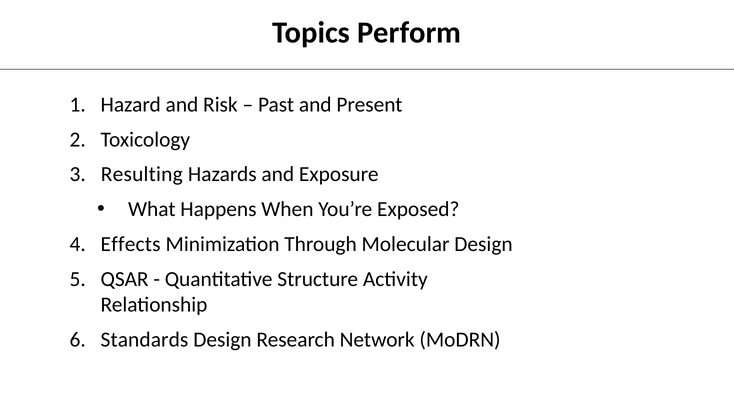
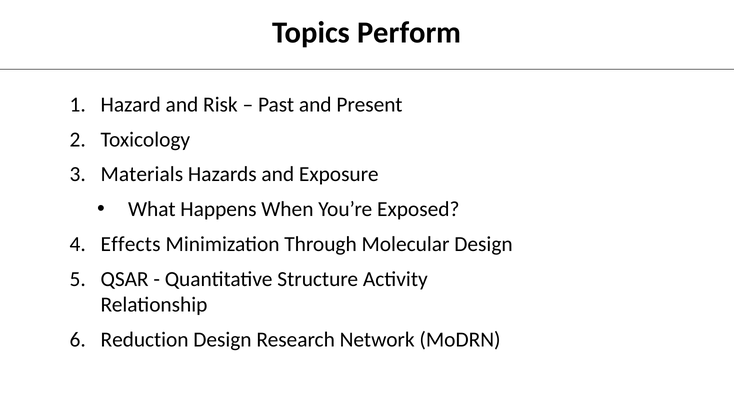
Resulting: Resulting -> Materials
Standards: Standards -> Reduction
